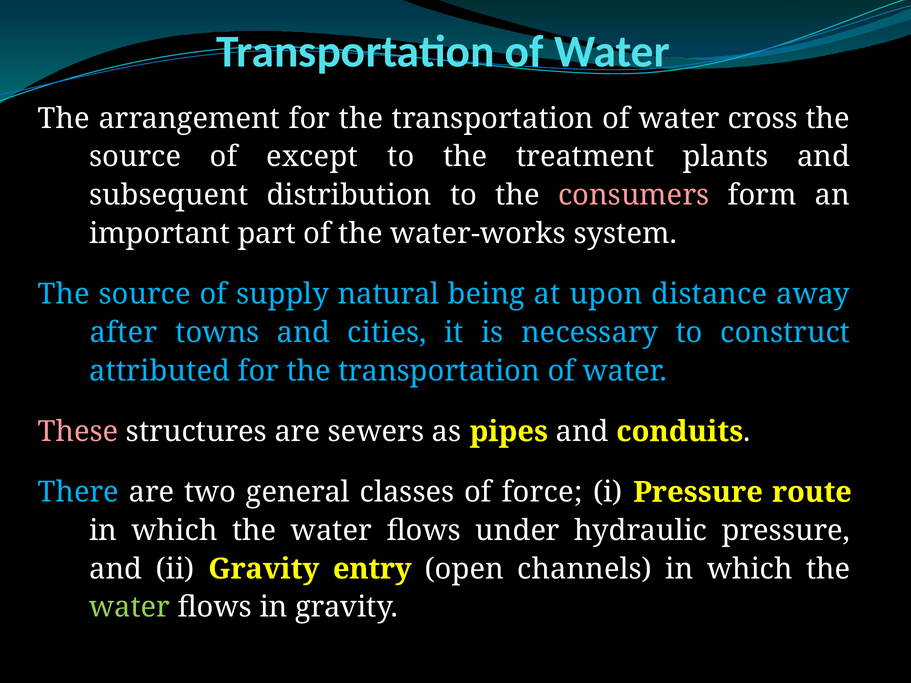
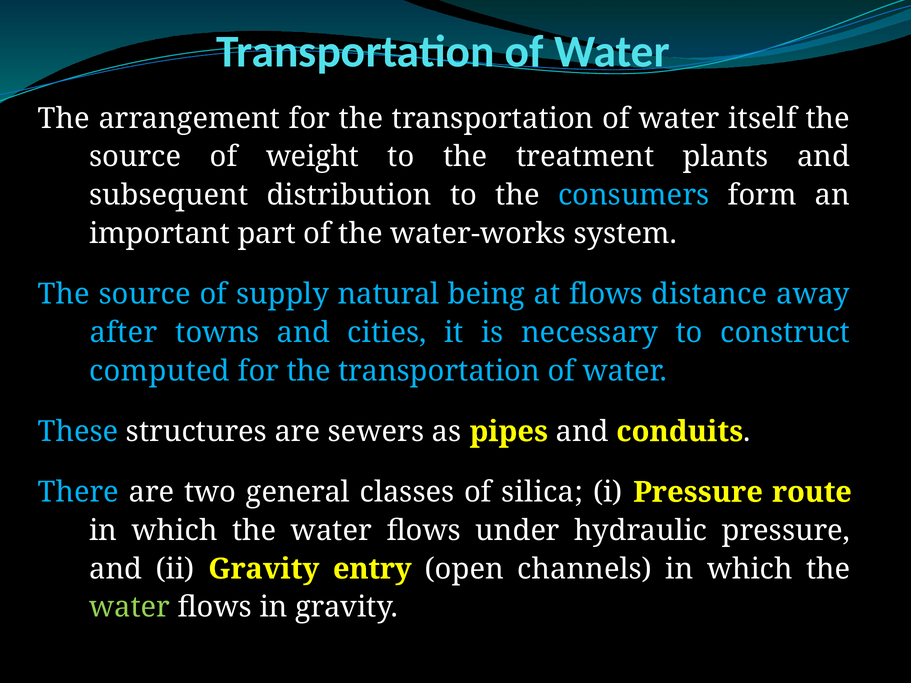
cross: cross -> itself
except: except -> weight
consumers colour: pink -> light blue
at upon: upon -> flows
attributed: attributed -> computed
These colour: pink -> light blue
force: force -> silica
